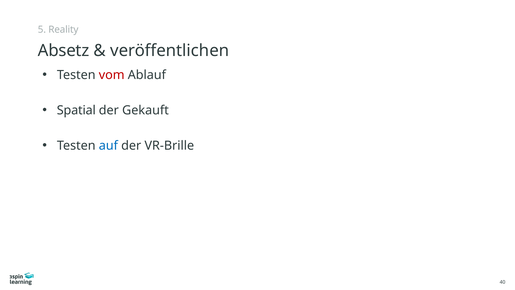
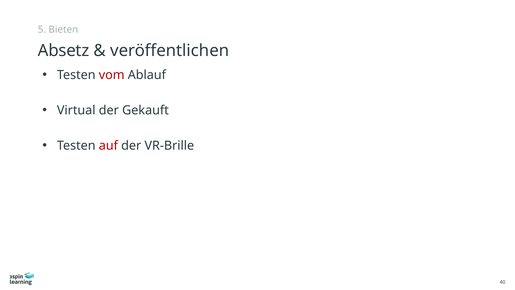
Reality: Reality -> Bieten
Spatial: Spatial -> Virtual
auf colour: blue -> red
